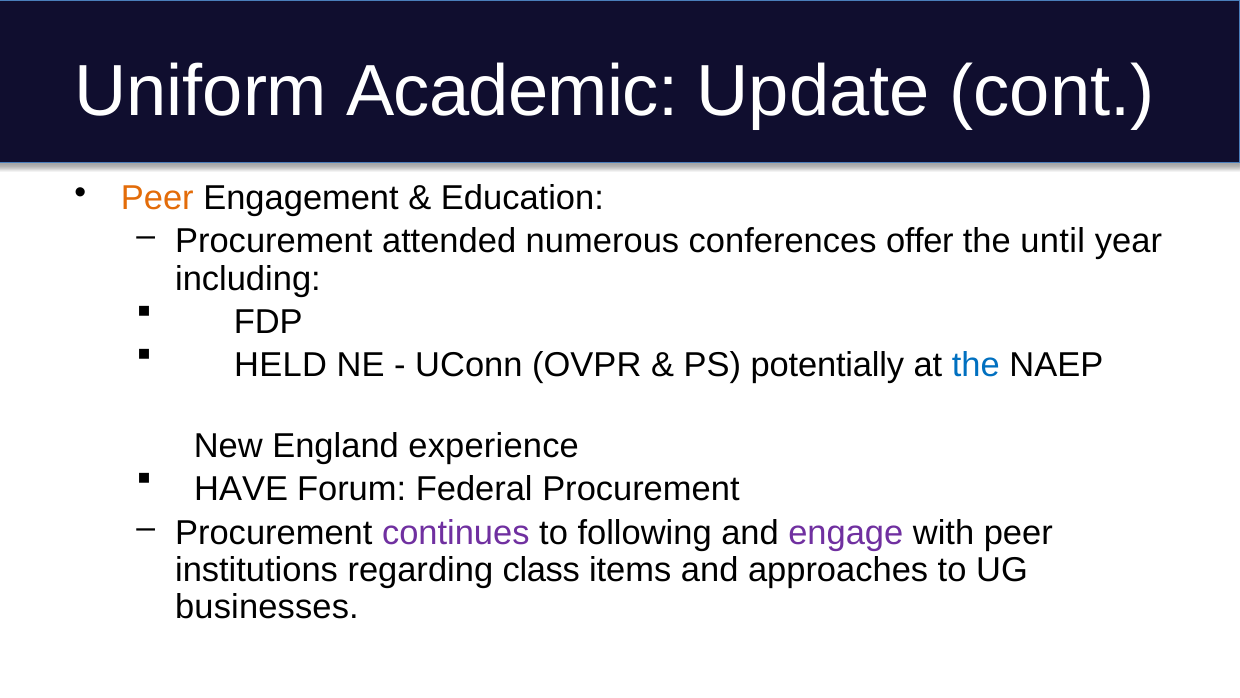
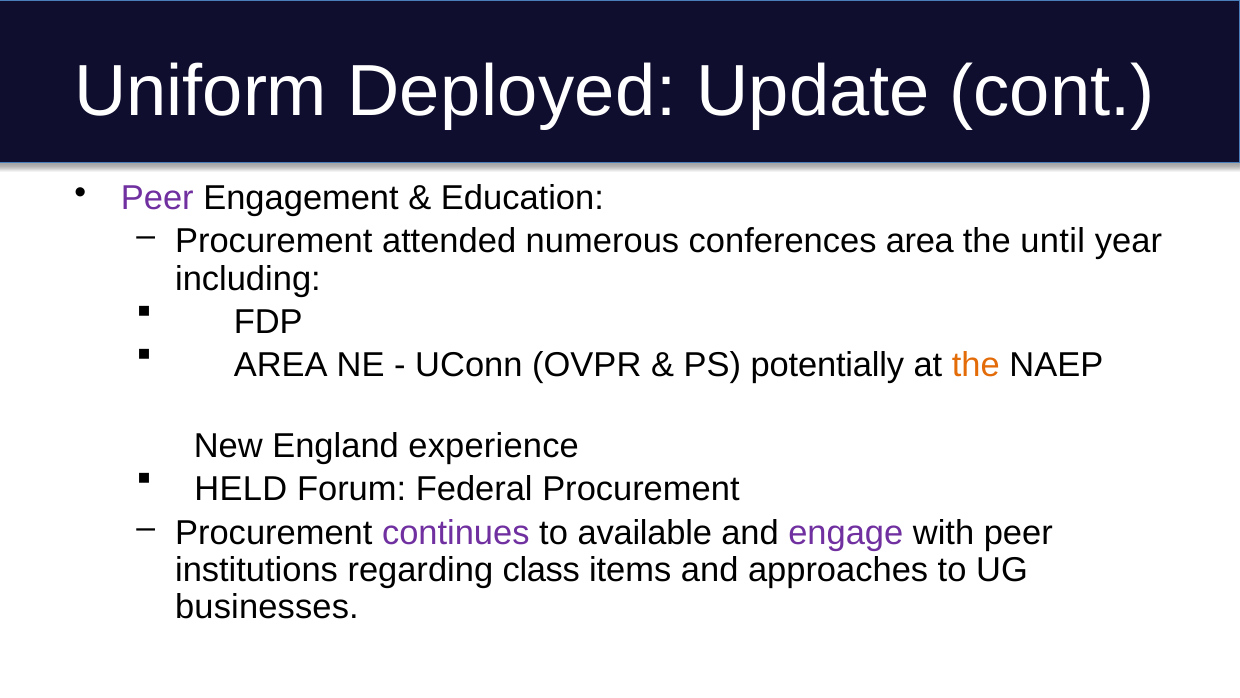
Academic: Academic -> Deployed
Peer at (157, 198) colour: orange -> purple
conferences offer: offer -> area
HELD at (281, 365): HELD -> AREA
the at (976, 365) colour: blue -> orange
HAVE: HAVE -> HELD
following: following -> available
